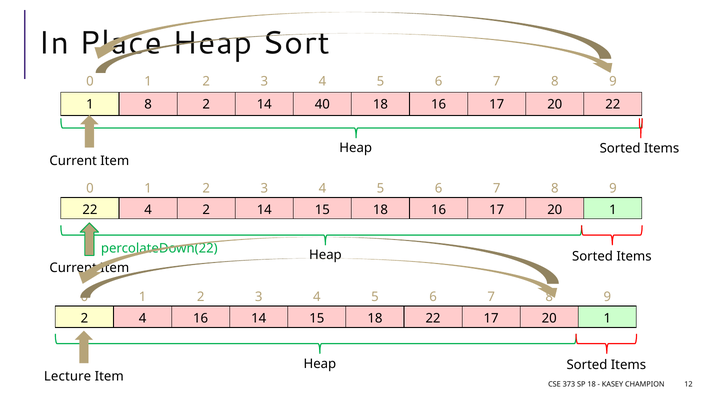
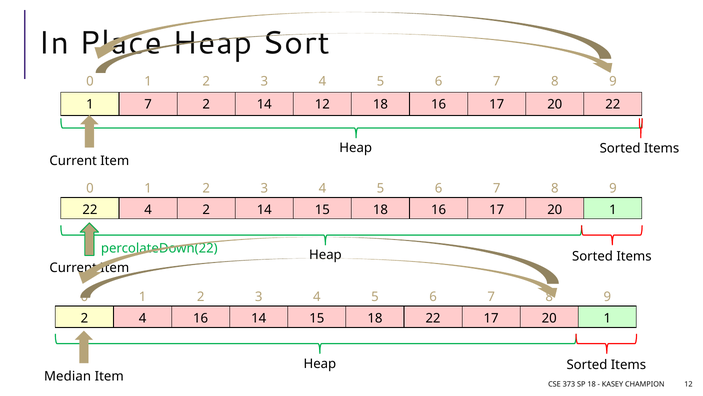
1 8: 8 -> 7
14 40: 40 -> 12
Lecture: Lecture -> Median
